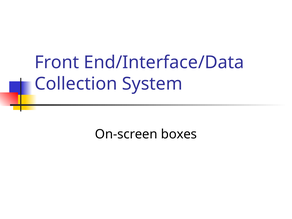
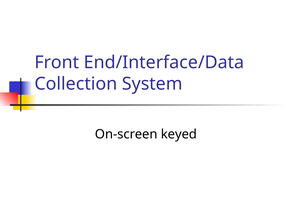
boxes: boxes -> keyed
